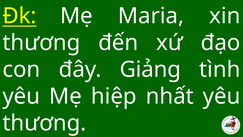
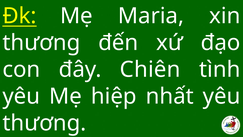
Giảng: Giảng -> Chiên
